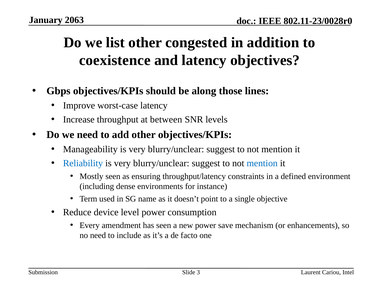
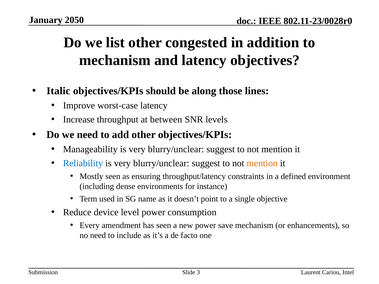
2063: 2063 -> 2050
coexistence at (115, 60): coexistence -> mechanism
Gbps: Gbps -> Italic
mention at (262, 163) colour: blue -> orange
